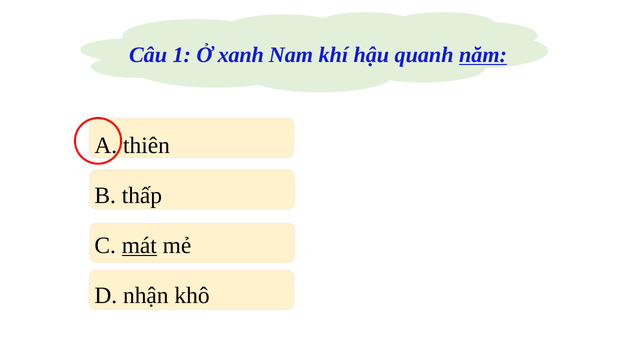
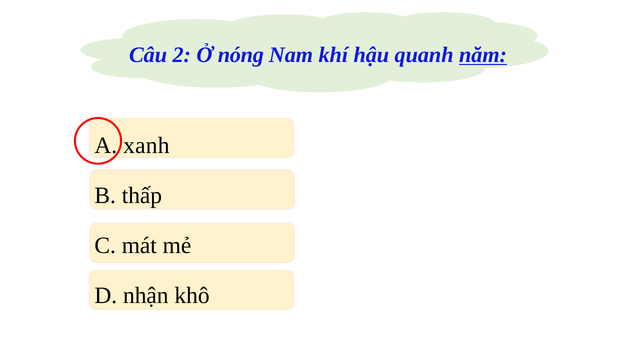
1: 1 -> 2
xanh: xanh -> nóng
thiên: thiên -> xanh
mát underline: present -> none
